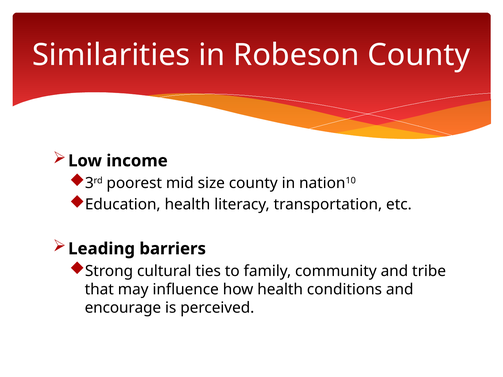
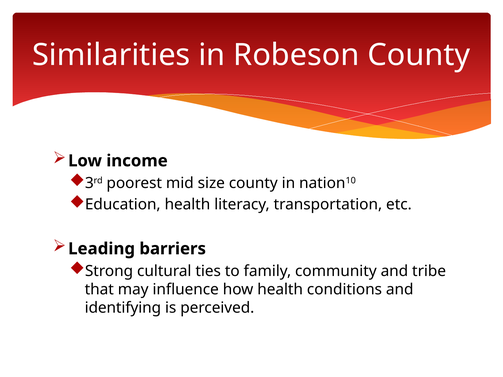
encourage: encourage -> identifying
